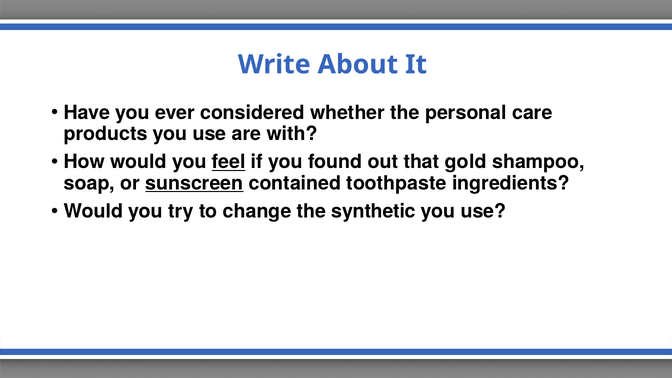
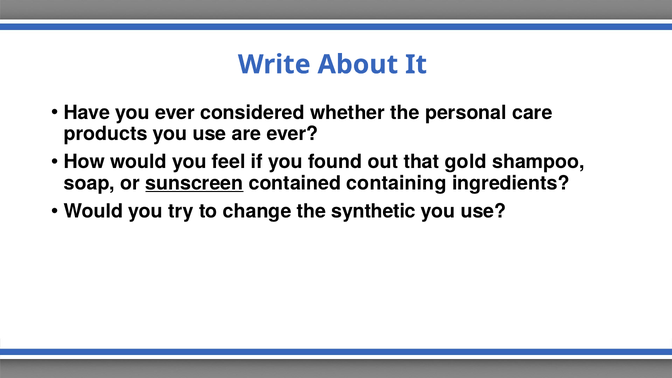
are with: with -> ever
feel underline: present -> none
toothpaste: toothpaste -> containing
